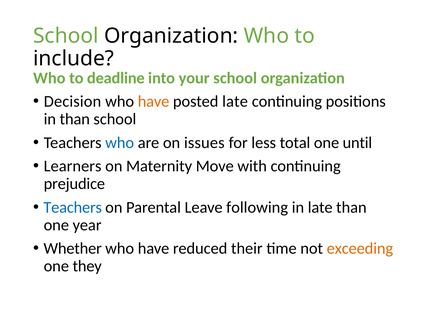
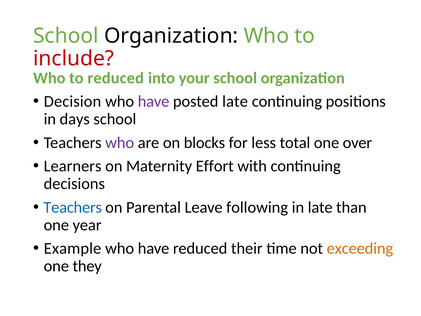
include colour: black -> red
to deadline: deadline -> reduced
have at (154, 101) colour: orange -> purple
in than: than -> days
who at (120, 143) colour: blue -> purple
issues: issues -> blocks
until: until -> over
Move: Move -> Effort
prejudice: prejudice -> decisions
Whether: Whether -> Example
